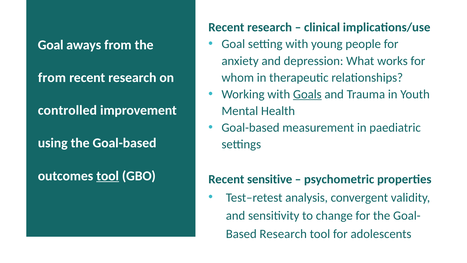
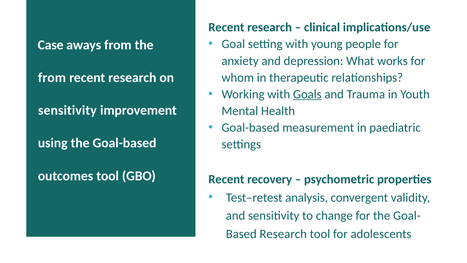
Goal at (51, 45): Goal -> Case
controlled at (67, 110): controlled -> sensitivity
tool at (108, 176) underline: present -> none
sensitive: sensitive -> recovery
